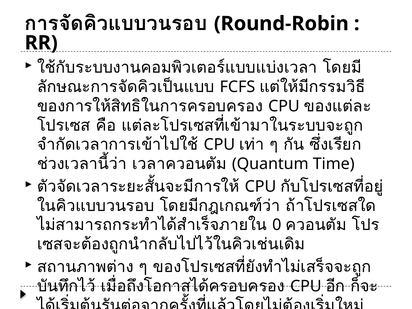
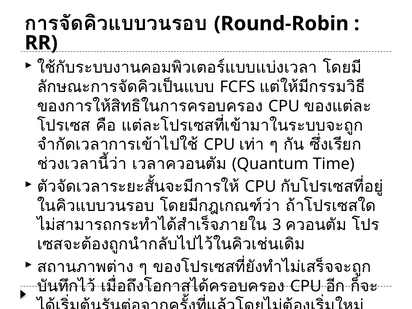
0: 0 -> 3
